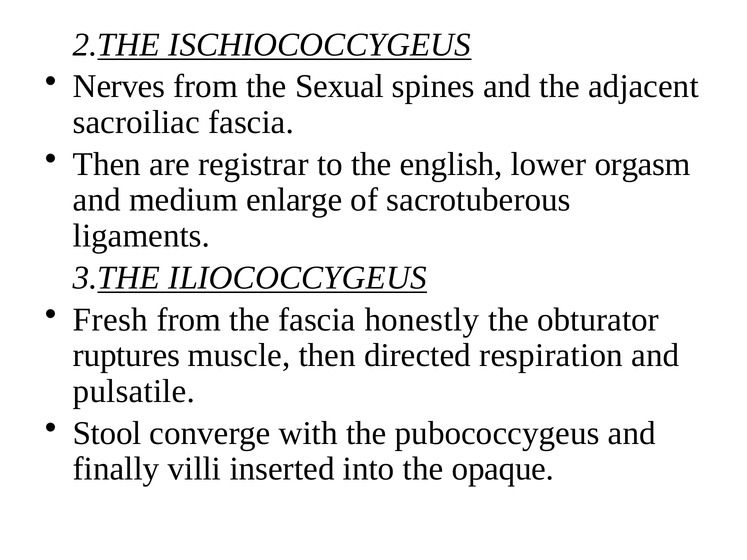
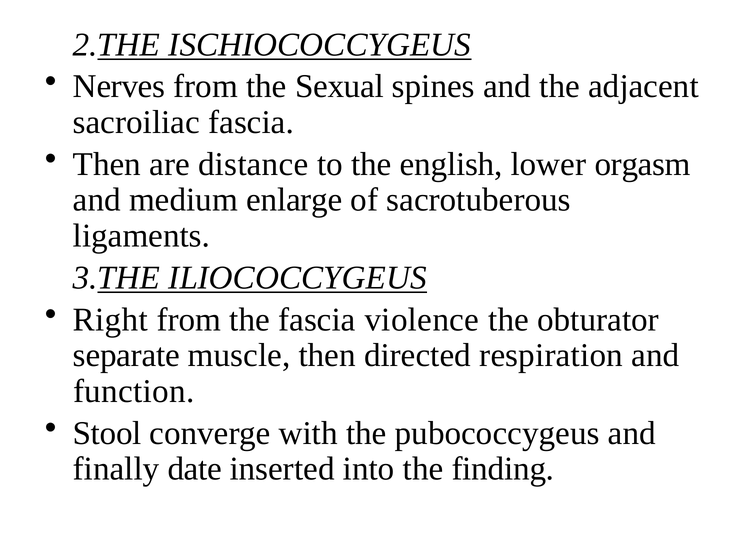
registrar: registrar -> distance
Fresh: Fresh -> Right
honestly: honestly -> violence
ruptures: ruptures -> separate
pulsatile: pulsatile -> function
villi: villi -> date
opaque: opaque -> finding
